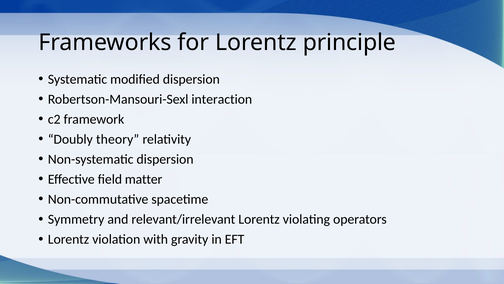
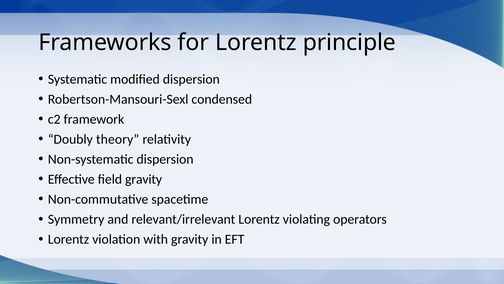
interaction: interaction -> condensed
field matter: matter -> gravity
